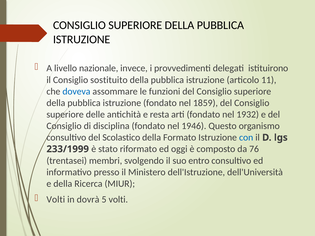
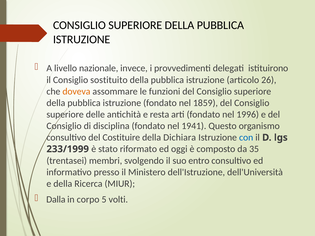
11: 11 -> 26
doveva colour: blue -> orange
1932: 1932 -> 1996
1946: 1946 -> 1941
Scolastico: Scolastico -> Costituire
Formato: Formato -> Dichiara
76: 76 -> 35
Volti at (56, 200): Volti -> Dalla
dovrà: dovrà -> corpo
